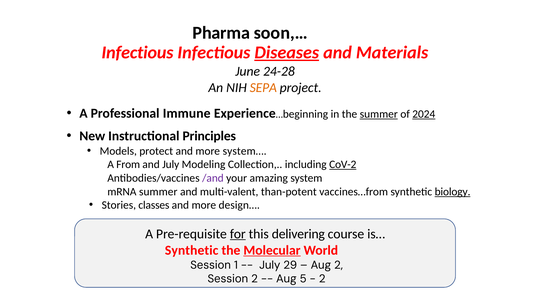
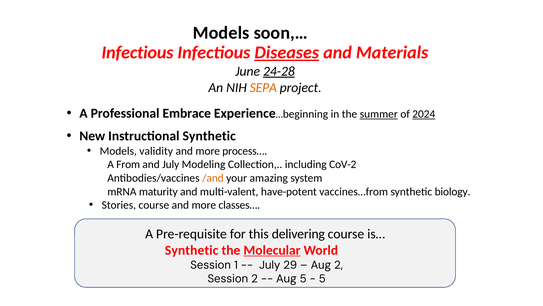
Pharma at (221, 33): Pharma -> Models
24-28 underline: none -> present
Immune: Immune -> Embrace
Instructional Principles: Principles -> Synthetic
protect: protect -> validity
system…: system… -> process…
CoV-2 underline: present -> none
/and colour: purple -> orange
mRNA summer: summer -> maturity
than-potent: than-potent -> have-potent
biology underline: present -> none
Stories classes: classes -> course
design…: design… -> classes…
for underline: present -> none
2 at (322, 278): 2 -> 5
